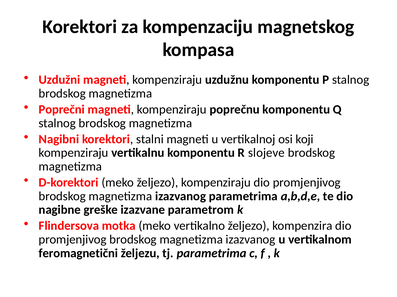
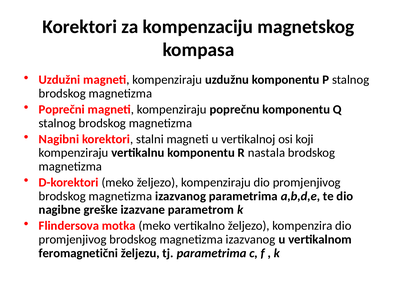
slojeve: slojeve -> nastala
